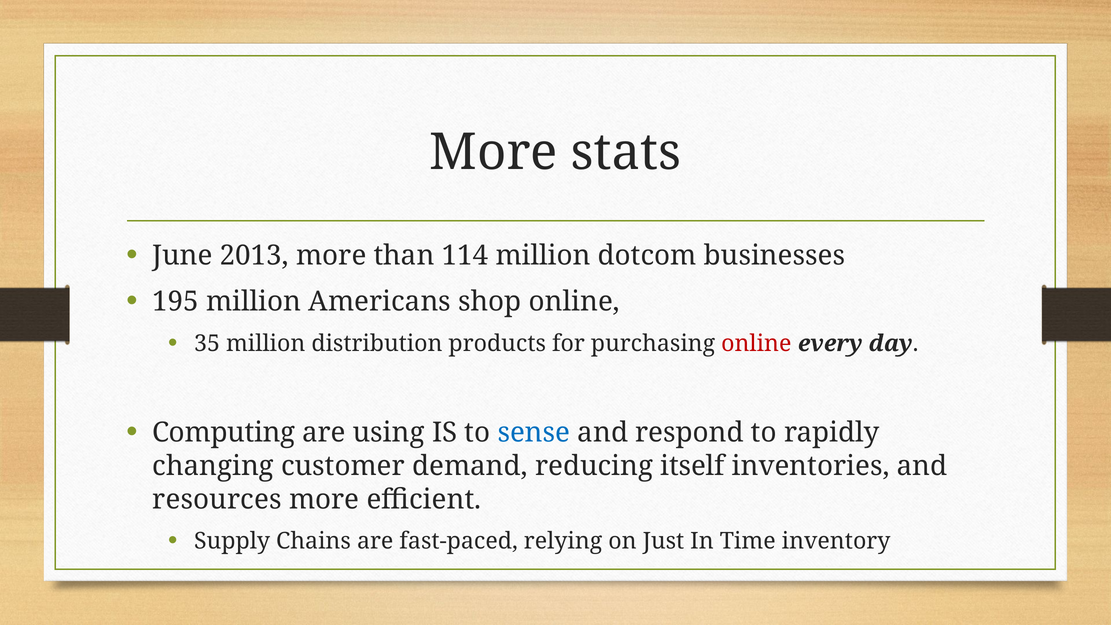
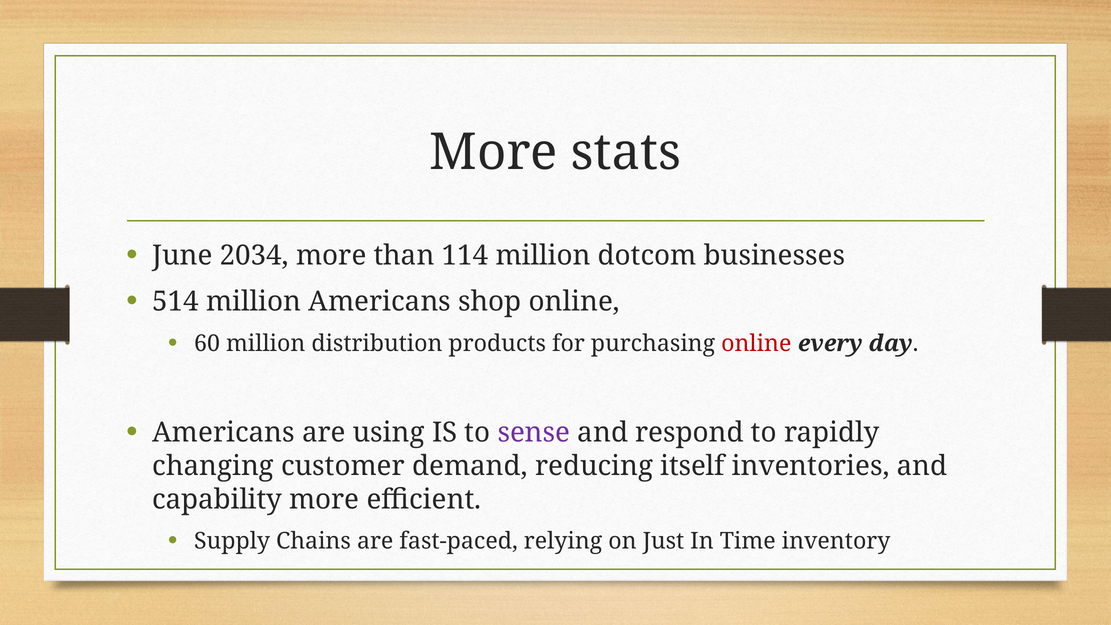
2013: 2013 -> 2034
195: 195 -> 514
35: 35 -> 60
Computing at (224, 433): Computing -> Americans
sense colour: blue -> purple
resources: resources -> capability
